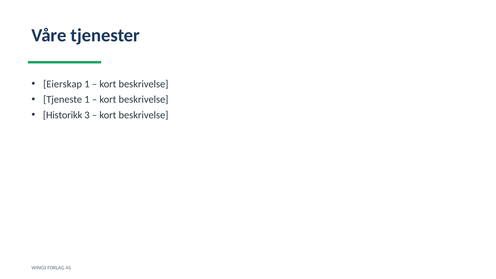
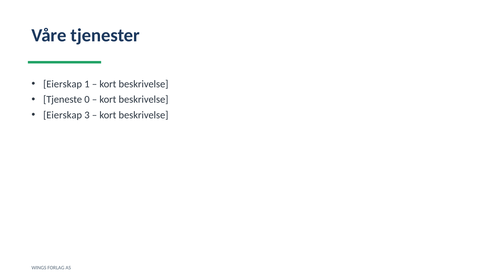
Tjeneste 1: 1 -> 0
Historikk at (63, 115): Historikk -> Eierskap
